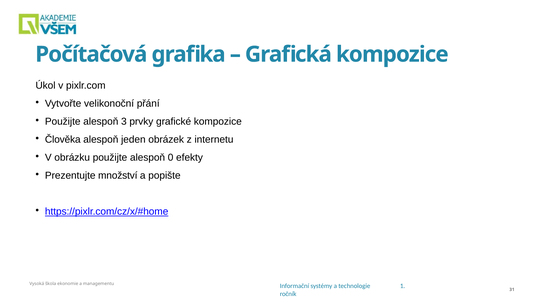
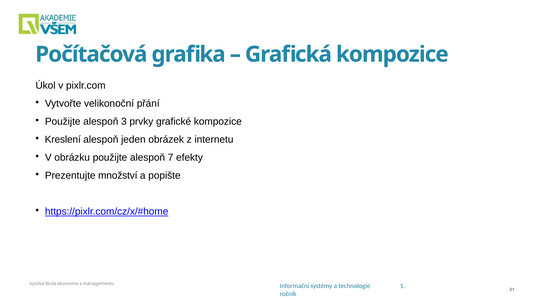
Člověka: Člověka -> Kreslení
0: 0 -> 7
